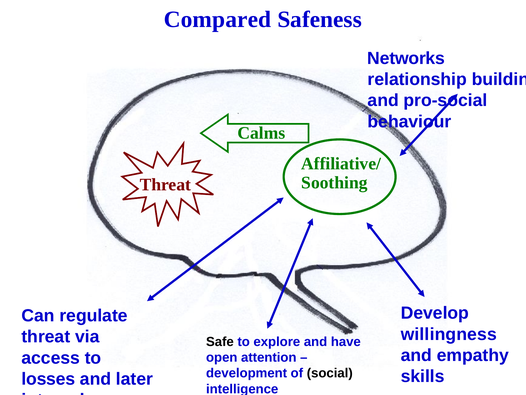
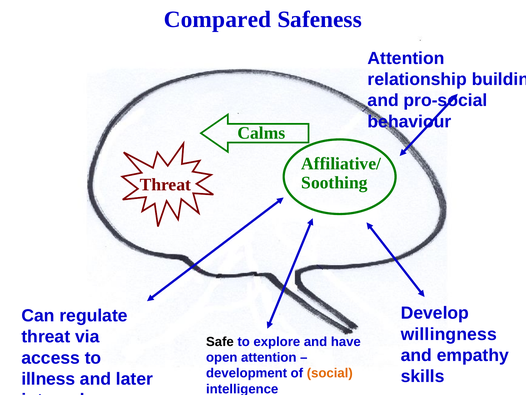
Networks at (406, 58): Networks -> Attention
social colour: black -> orange
losses: losses -> illness
